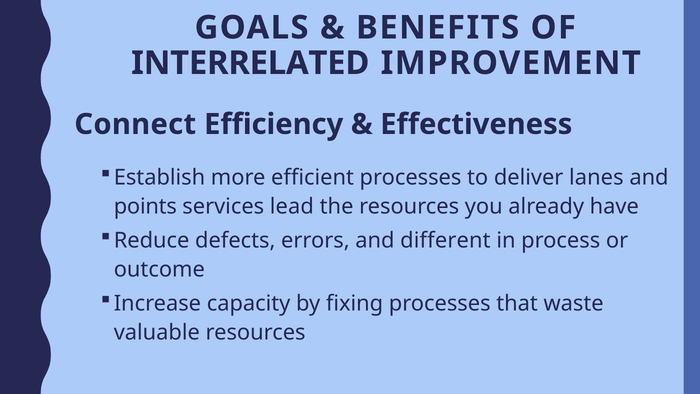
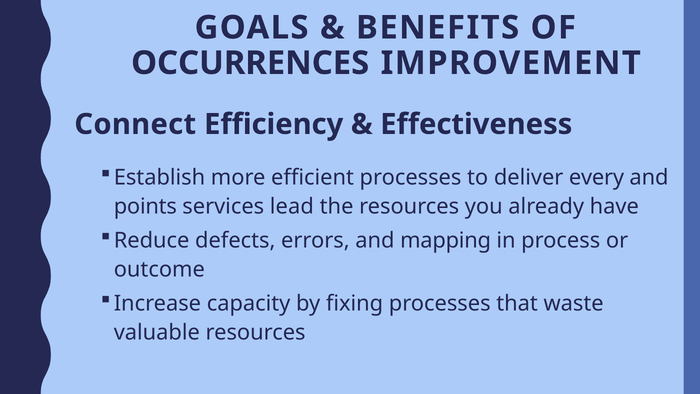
INTERRELATED: INTERRELATED -> OCCURRENCES
lanes: lanes -> every
different: different -> mapping
